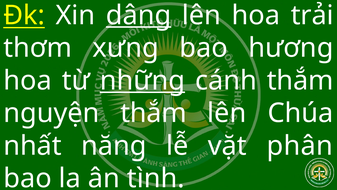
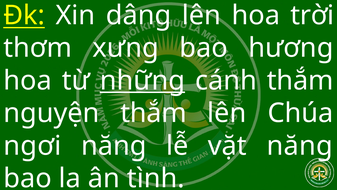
dâng underline: present -> none
trải: trải -> trời
nhất: nhất -> ngơi
vặt phân: phân -> năng
